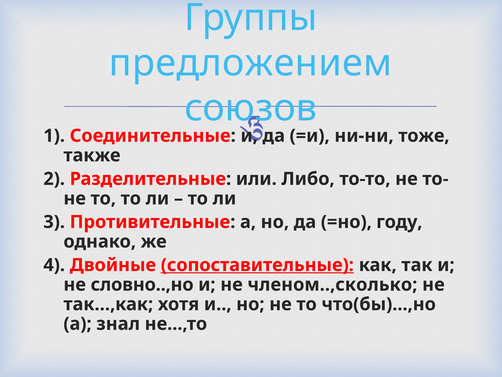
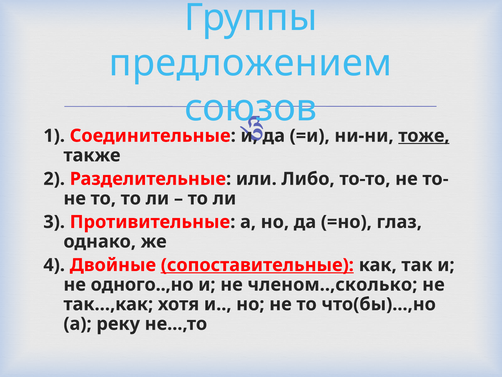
тоже underline: none -> present
году: году -> глаз
словно..,но: словно..,но -> одного..,но
знал: знал -> реку
